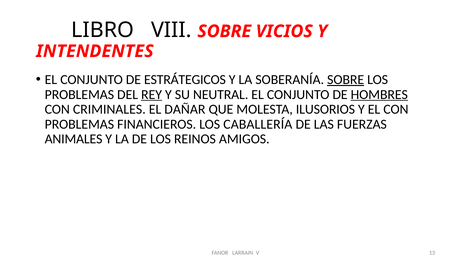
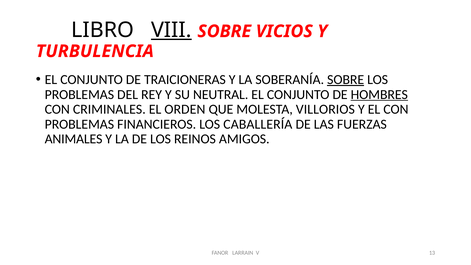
VIII underline: none -> present
INTENDENTES: INTENDENTES -> TURBULENCIA
ESTRÁTEGICOS: ESTRÁTEGICOS -> TRAICIONERAS
REY underline: present -> none
DAÑAR: DAÑAR -> ORDEN
ILUSORIOS: ILUSORIOS -> VILLORIOS
